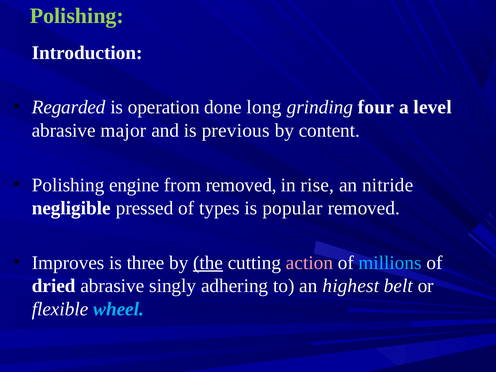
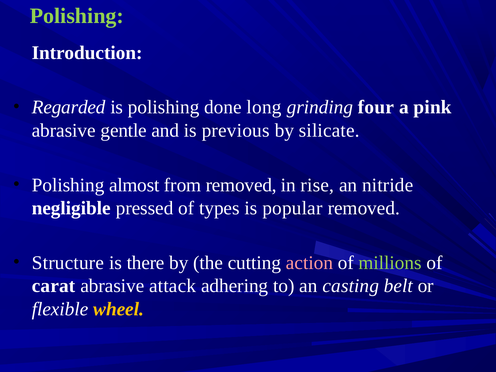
is operation: operation -> polishing
level: level -> pink
major: major -> gentle
content: content -> silicate
engine: engine -> almost
Improves: Improves -> Structure
three: three -> there
the underline: present -> none
millions colour: light blue -> light green
dried: dried -> carat
singly: singly -> attack
highest: highest -> casting
wheel colour: light blue -> yellow
